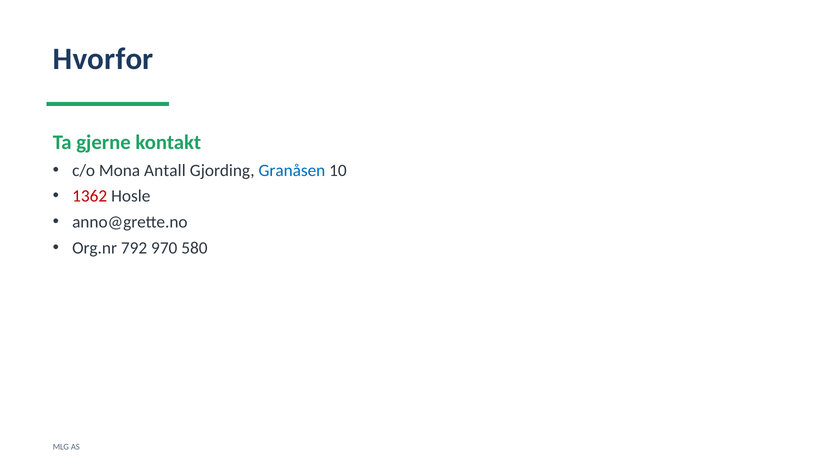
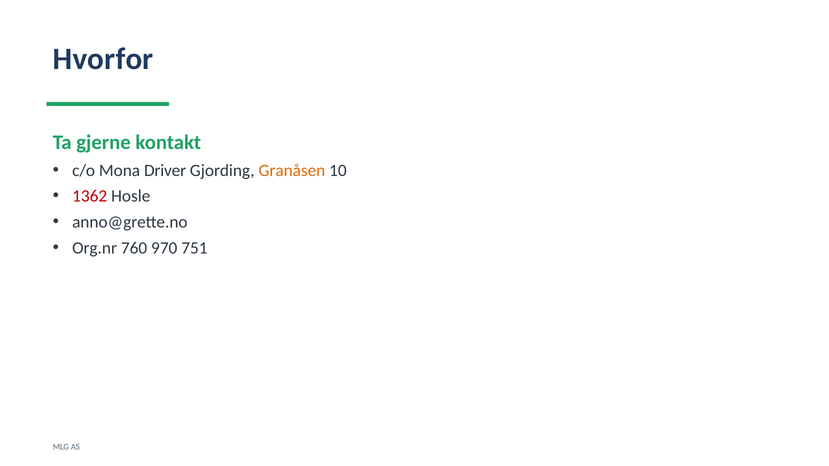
Antall: Antall -> Driver
Granåsen colour: blue -> orange
792: 792 -> 760
580: 580 -> 751
